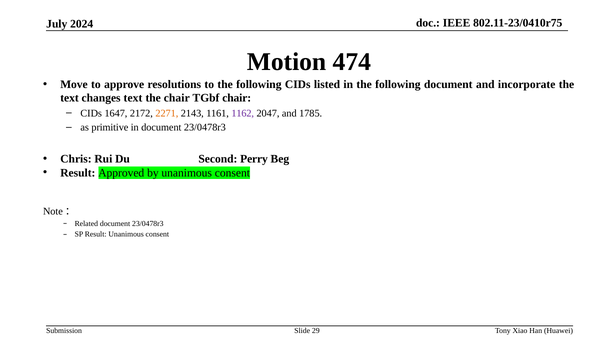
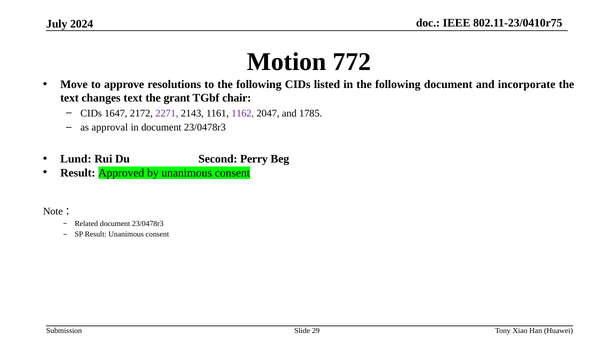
474: 474 -> 772
the chair: chair -> grant
2271 colour: orange -> purple
primitive: primitive -> approval
Chris: Chris -> Lund
